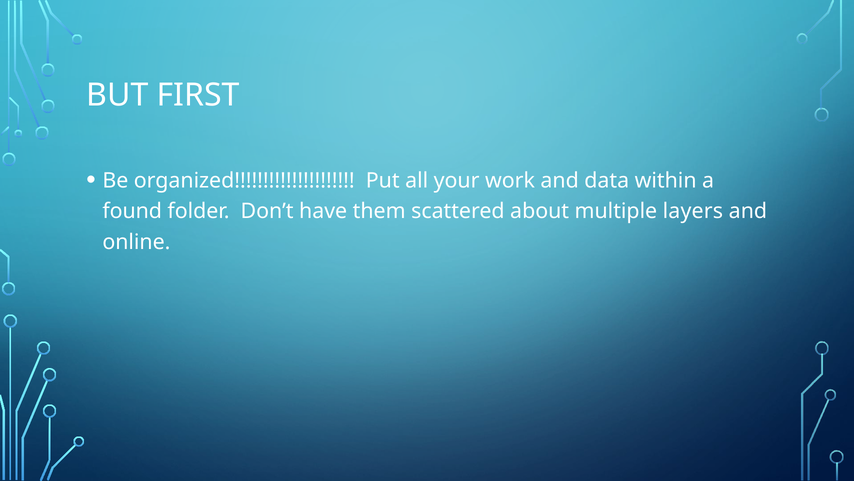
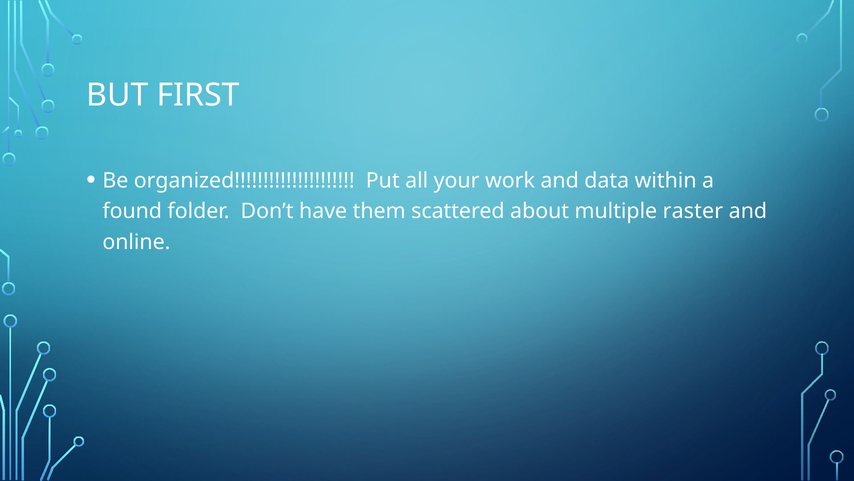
layers: layers -> raster
